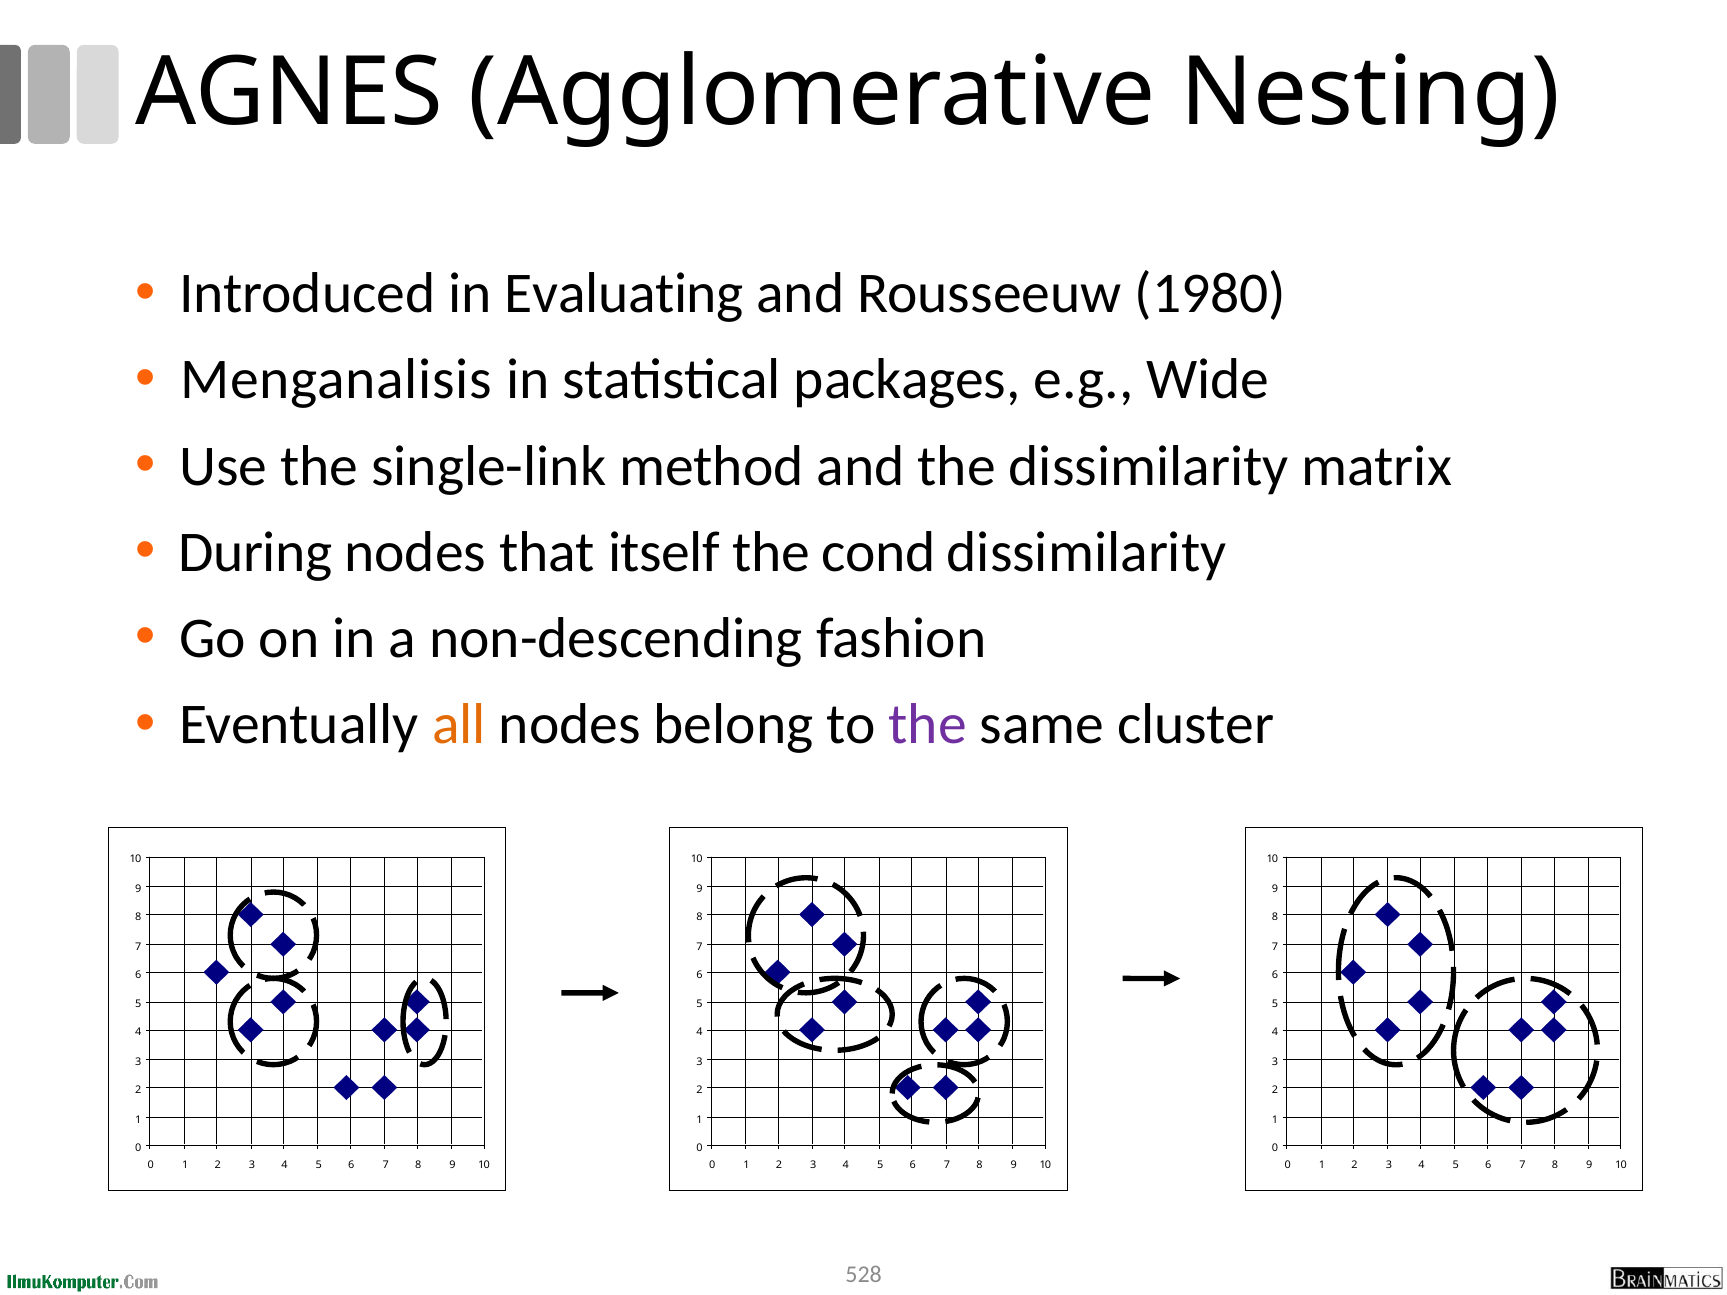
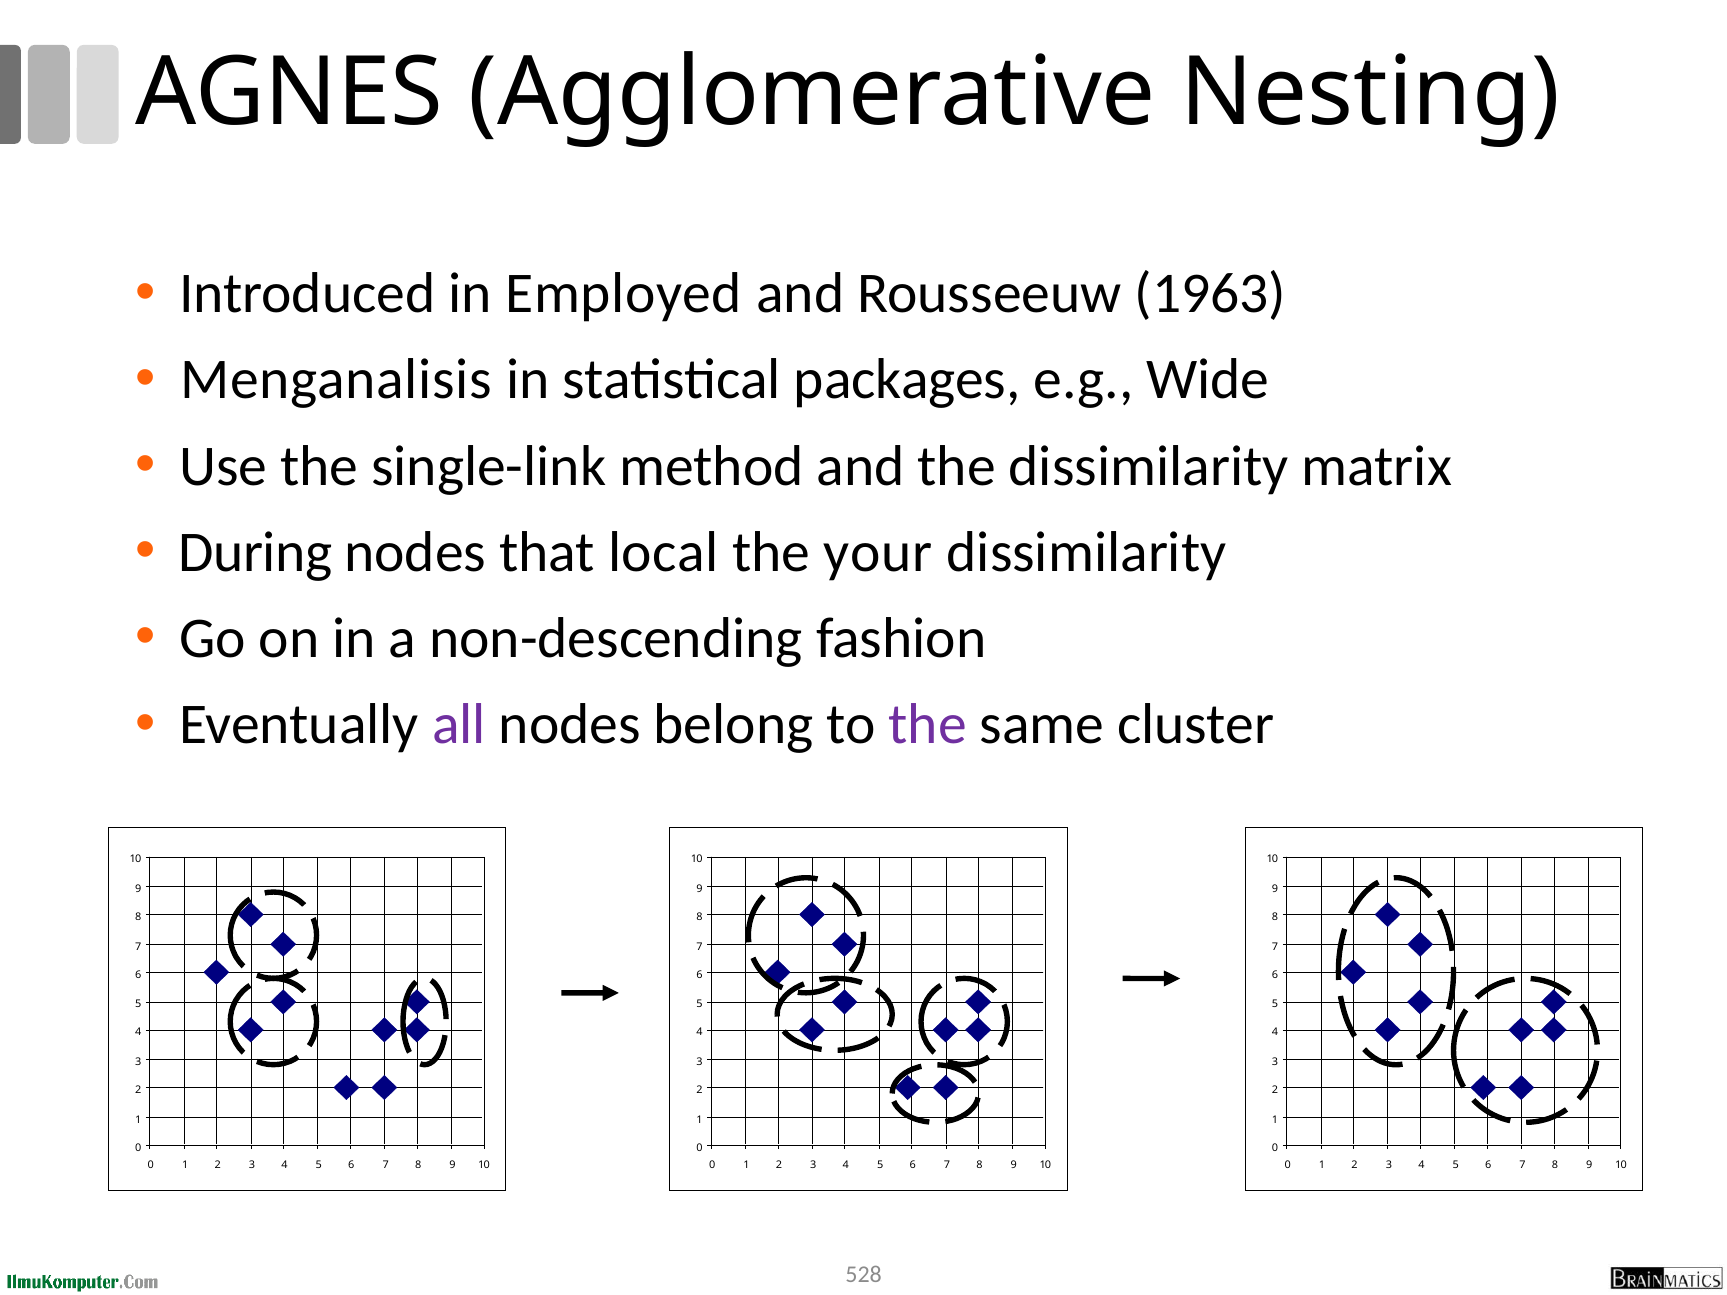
Evaluating: Evaluating -> Employed
1980: 1980 -> 1963
itself: itself -> local
cond: cond -> your
all colour: orange -> purple
